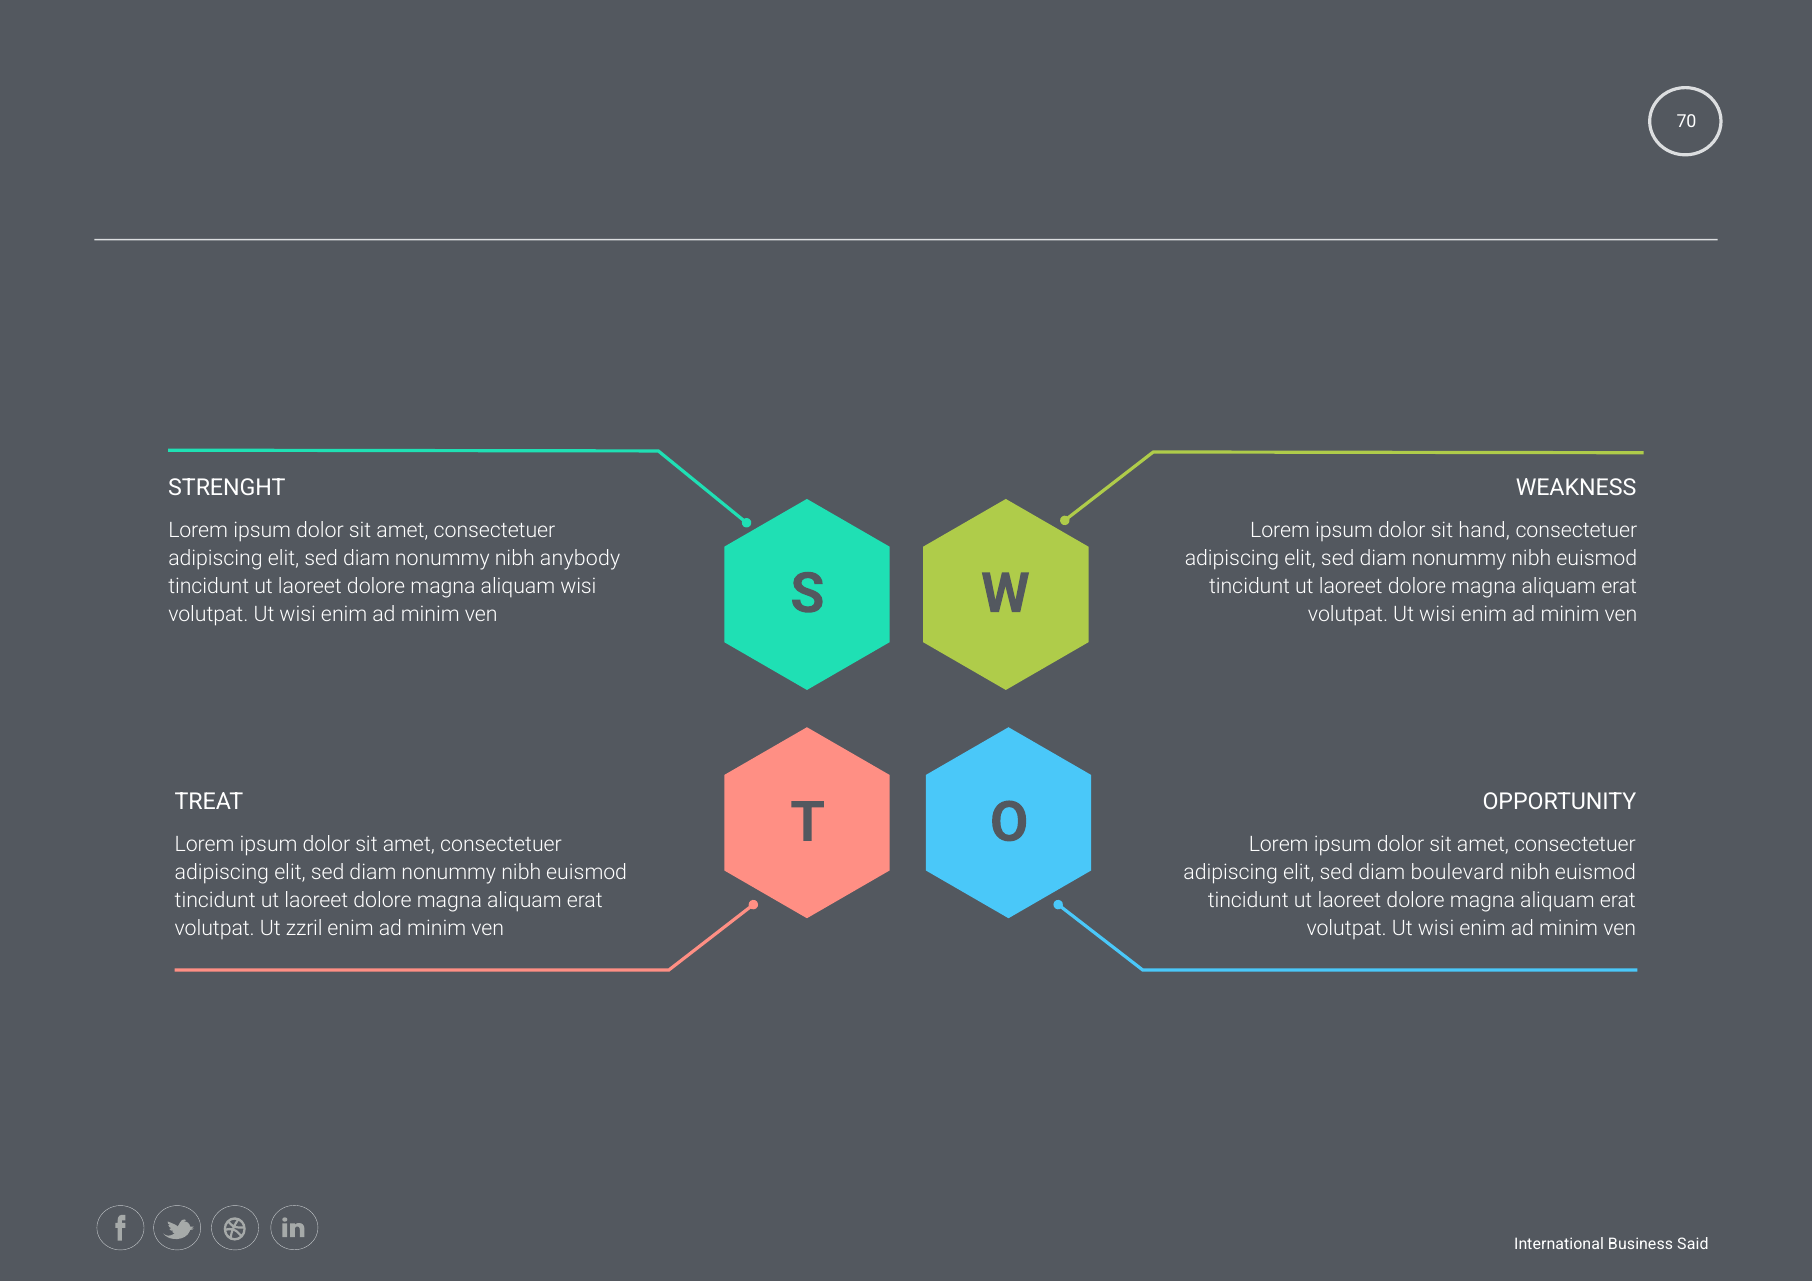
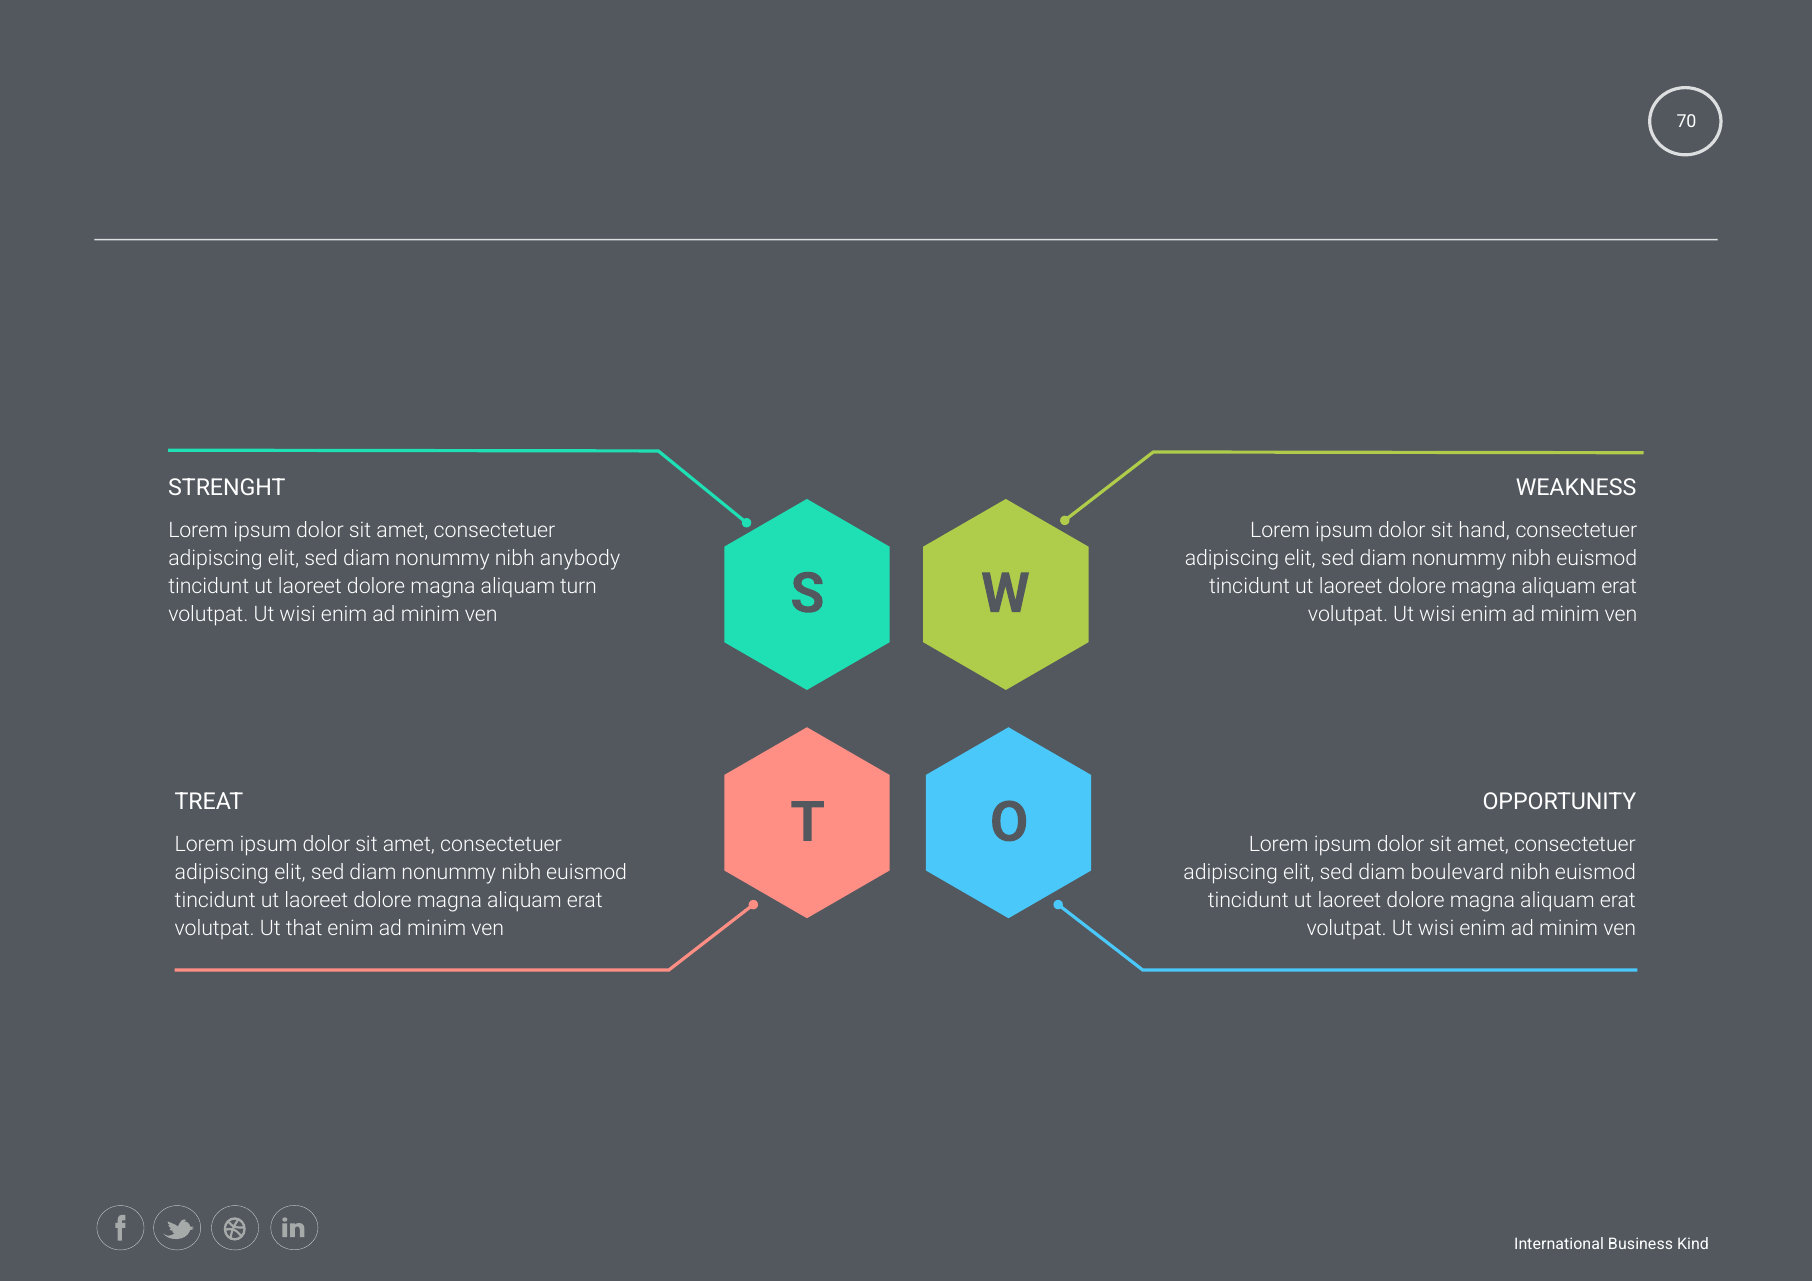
aliquam wisi: wisi -> turn
zzril: zzril -> that
Said: Said -> Kind
